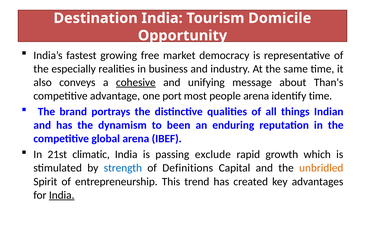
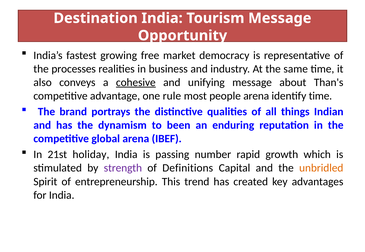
Tourism Domicile: Domicile -> Message
especially: especially -> processes
port: port -> rule
climatic: climatic -> holiday
exclude: exclude -> number
strength colour: blue -> purple
India at (62, 195) underline: present -> none
